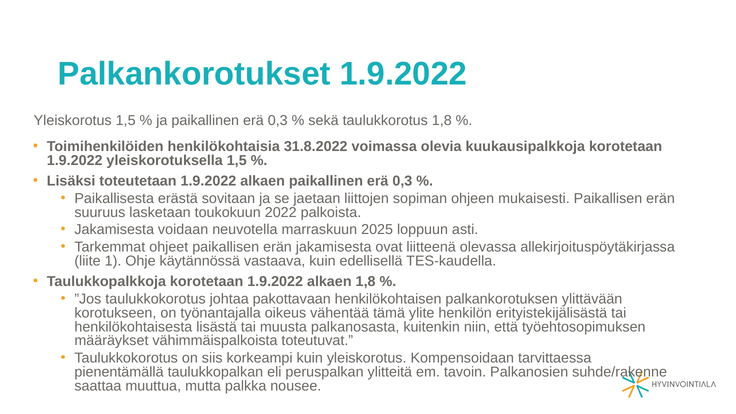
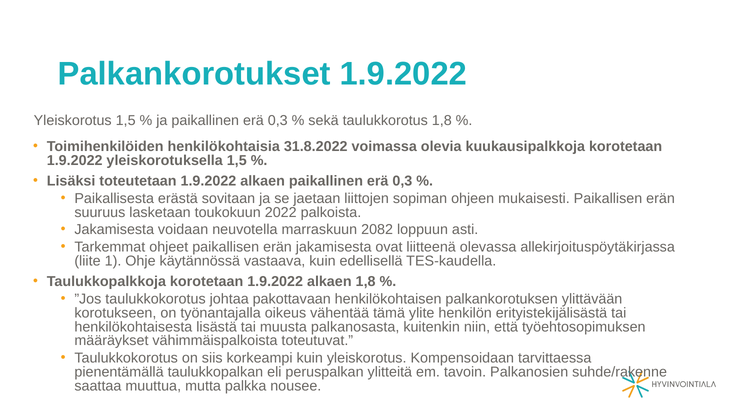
2025: 2025 -> 2082
